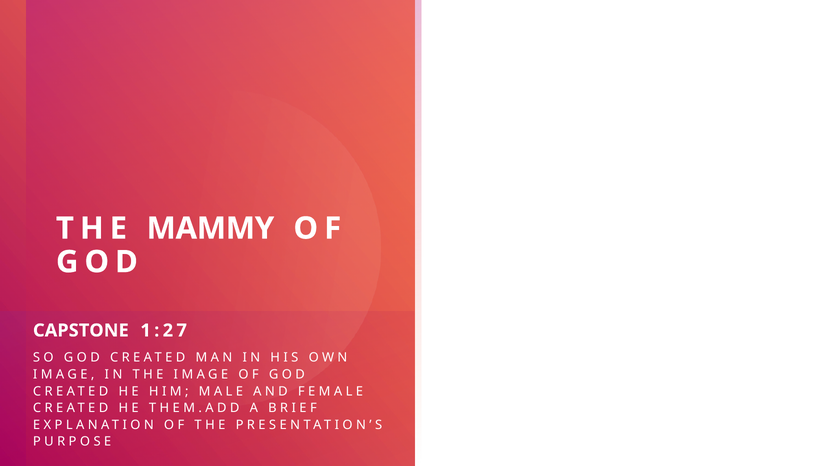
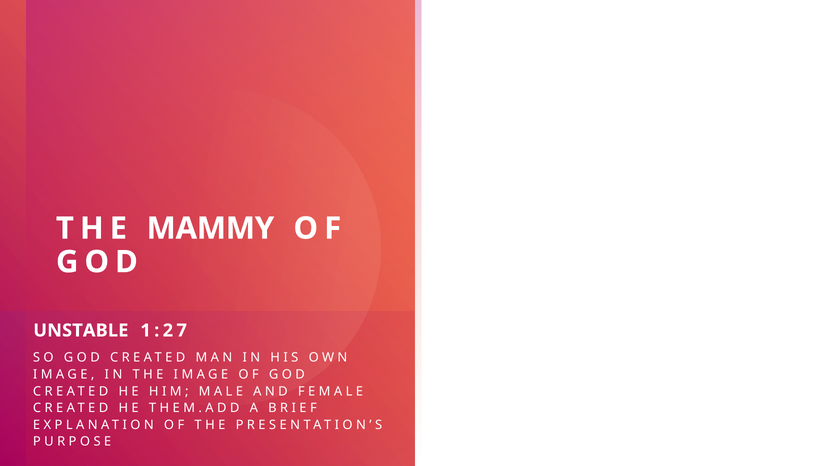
CAPSTONE: CAPSTONE -> UNSTABLE
